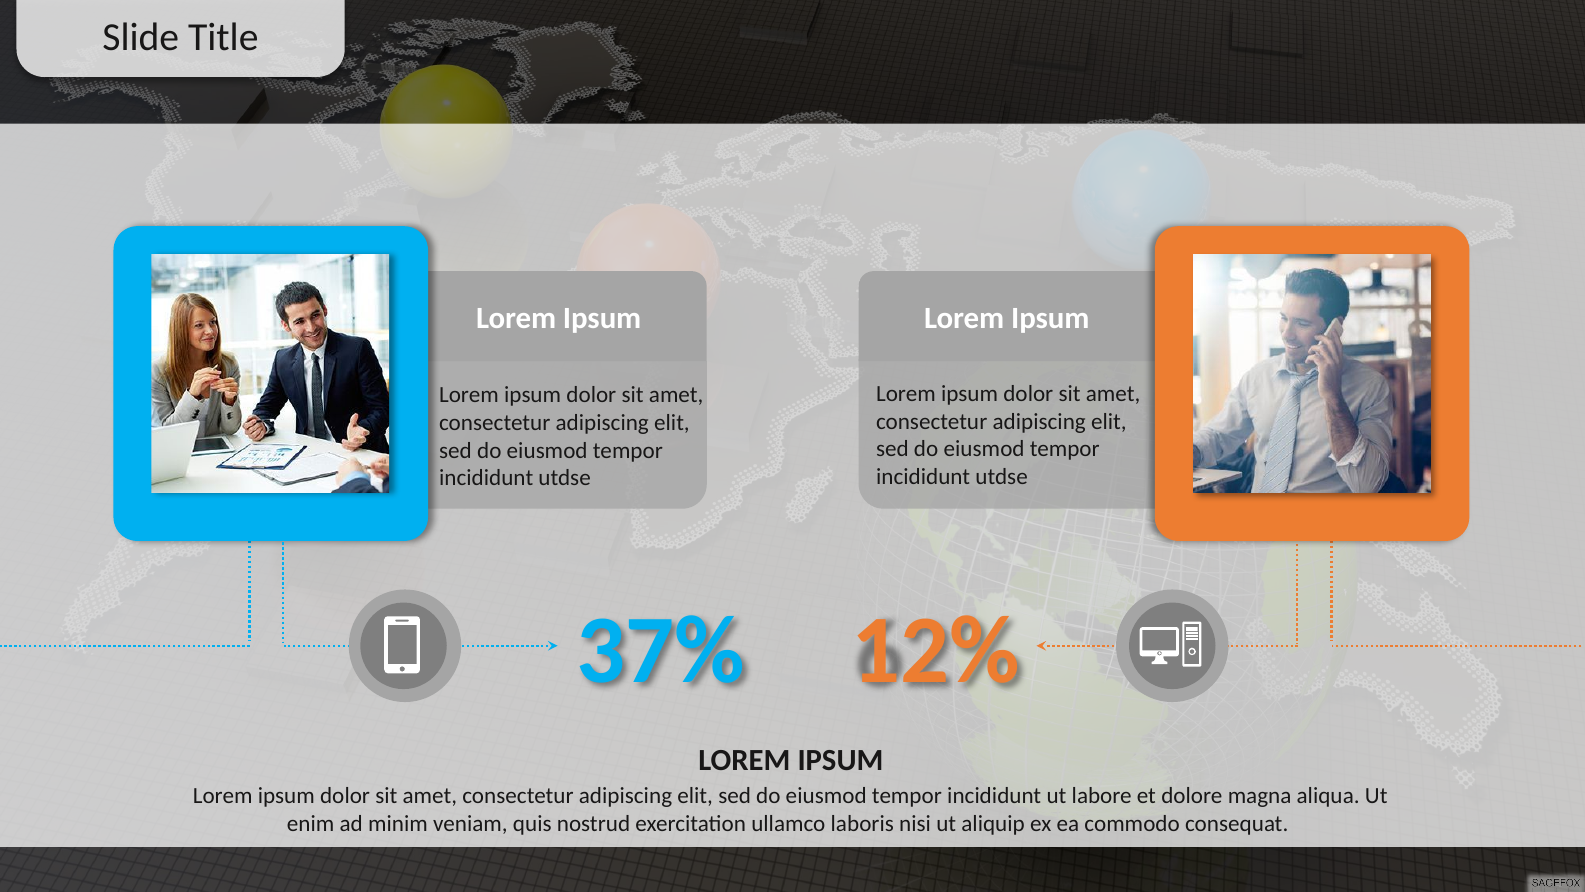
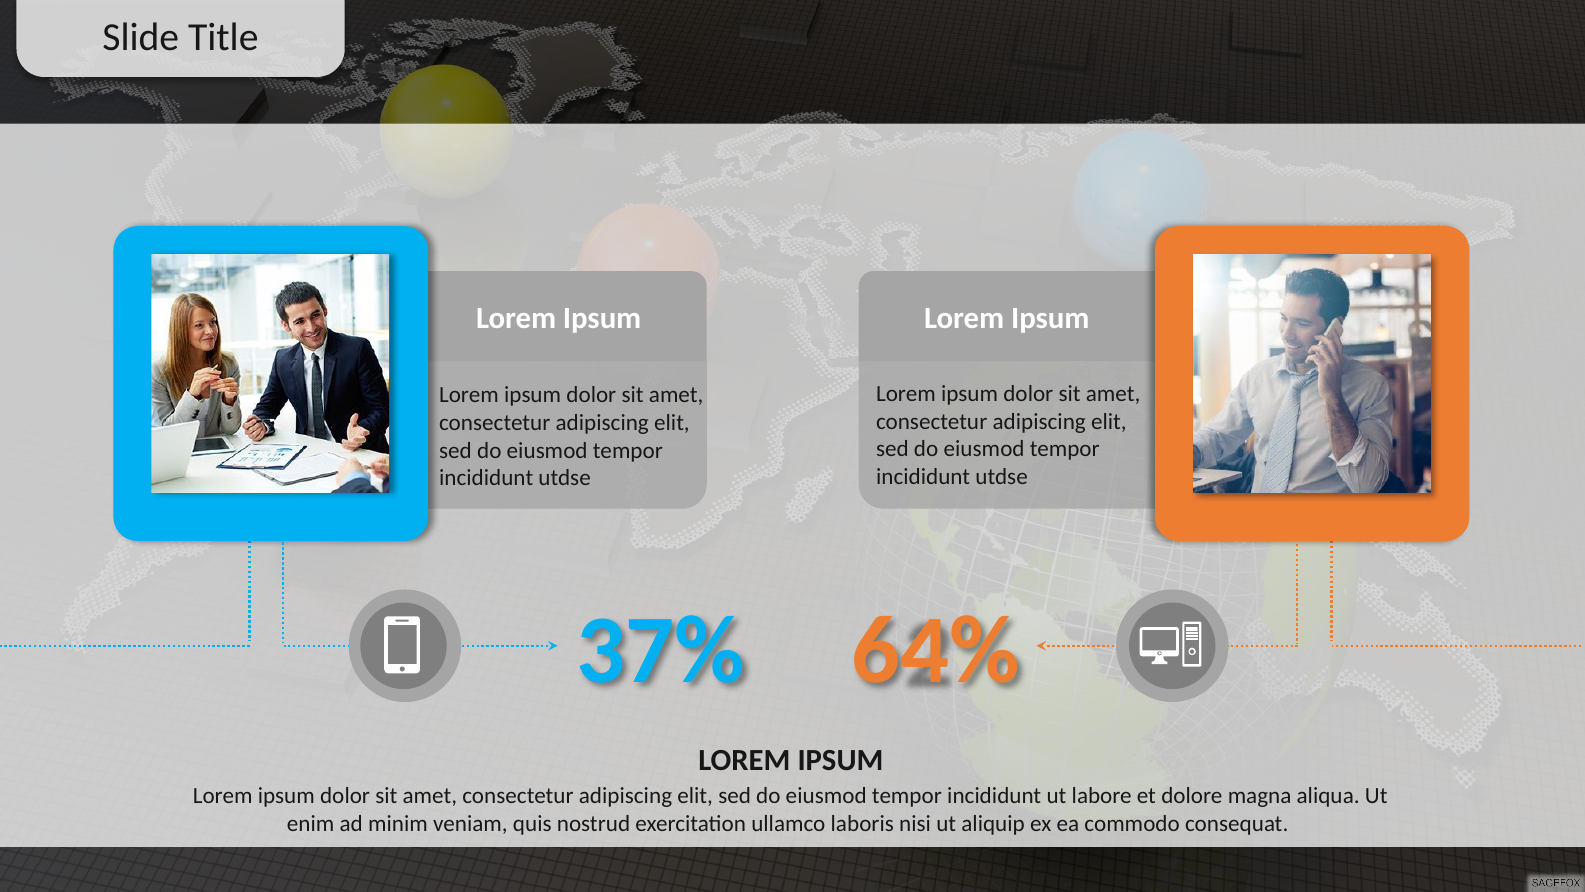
12%: 12% -> 64%
